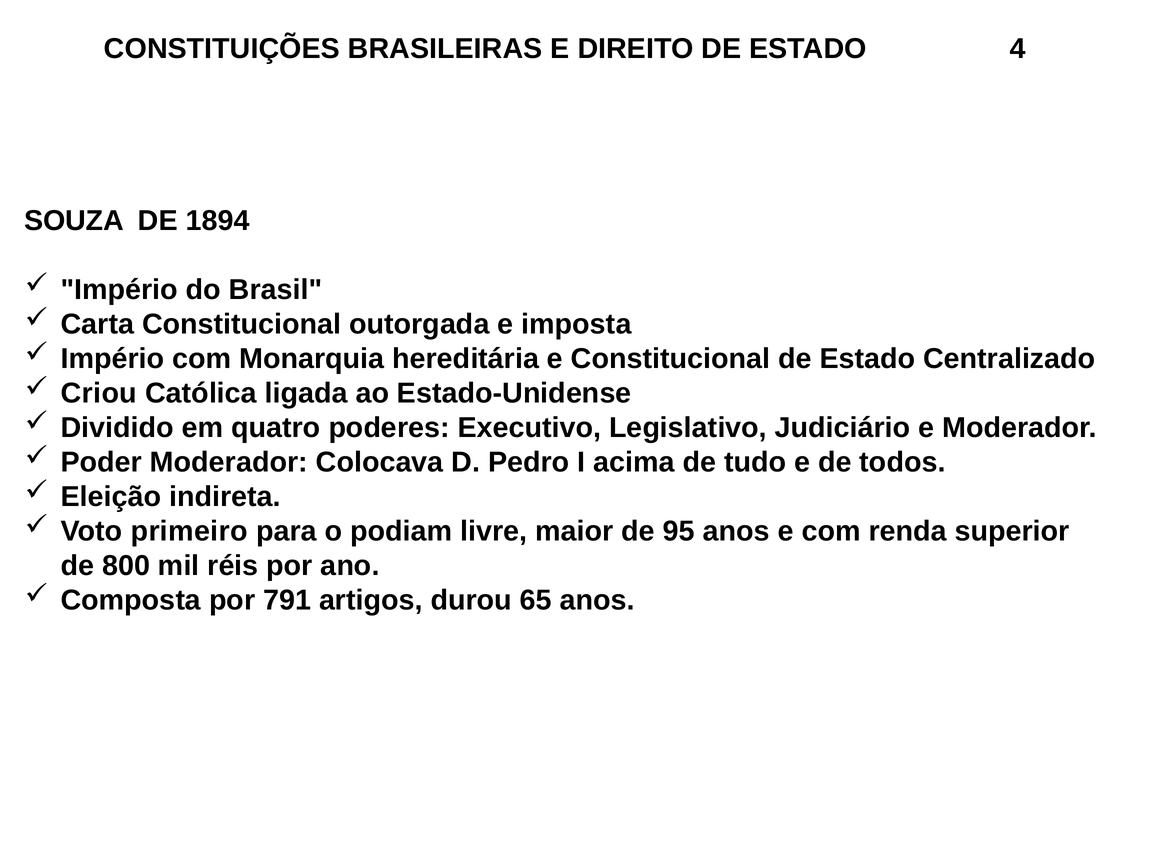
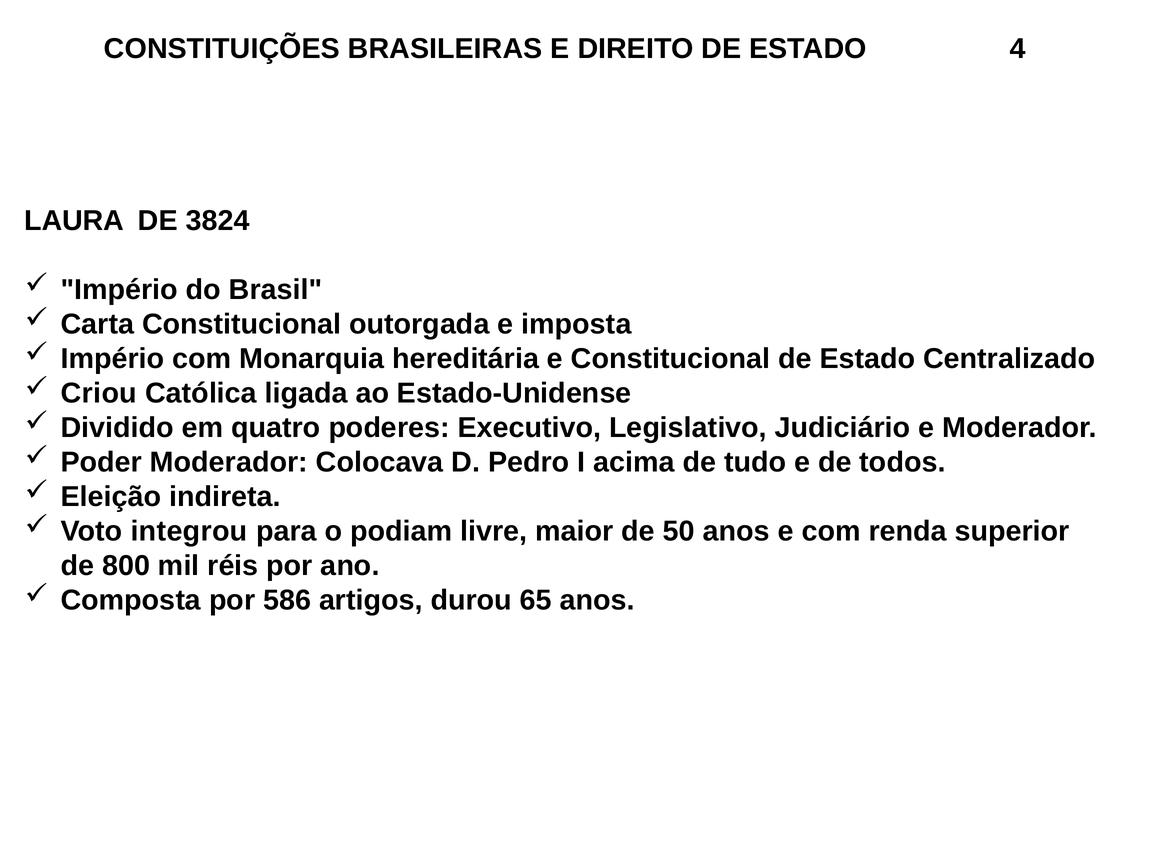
SOUZA: SOUZA -> LAURA
1894: 1894 -> 3824
primeiro: primeiro -> integrou
95: 95 -> 50
791: 791 -> 586
